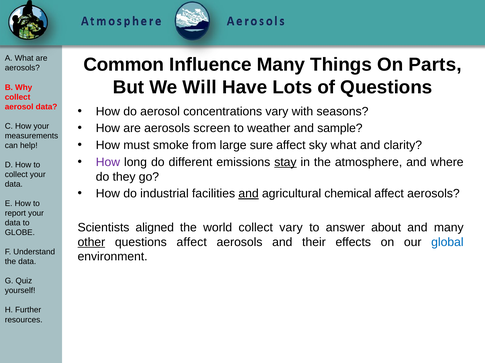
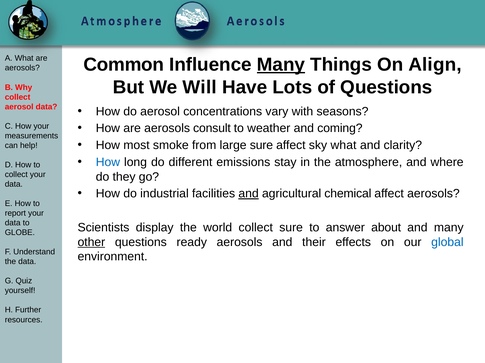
Many at (281, 65) underline: none -> present
Parts: Parts -> Align
screen: screen -> consult
sample: sample -> coming
must: must -> most
How at (108, 163) colour: purple -> blue
stay underline: present -> none
aligned: aligned -> display
collect vary: vary -> sure
questions affect: affect -> ready
